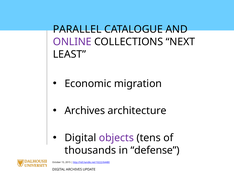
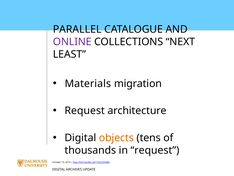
Economic: Economic -> Materials
Archives at (85, 110): Archives -> Request
objects colour: purple -> orange
in defense: defense -> request
